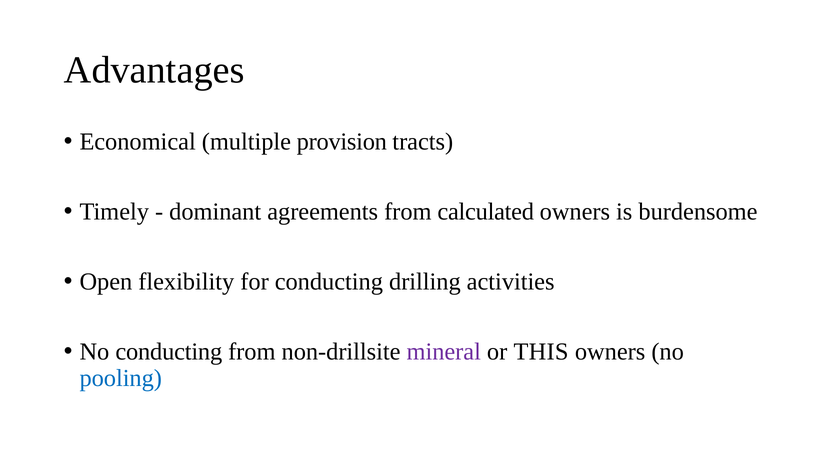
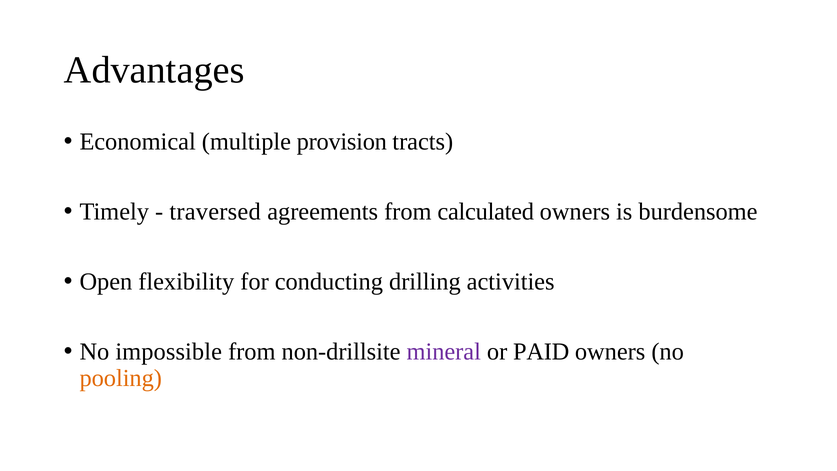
dominant: dominant -> traversed
No conducting: conducting -> impossible
THIS: THIS -> PAID
pooling colour: blue -> orange
